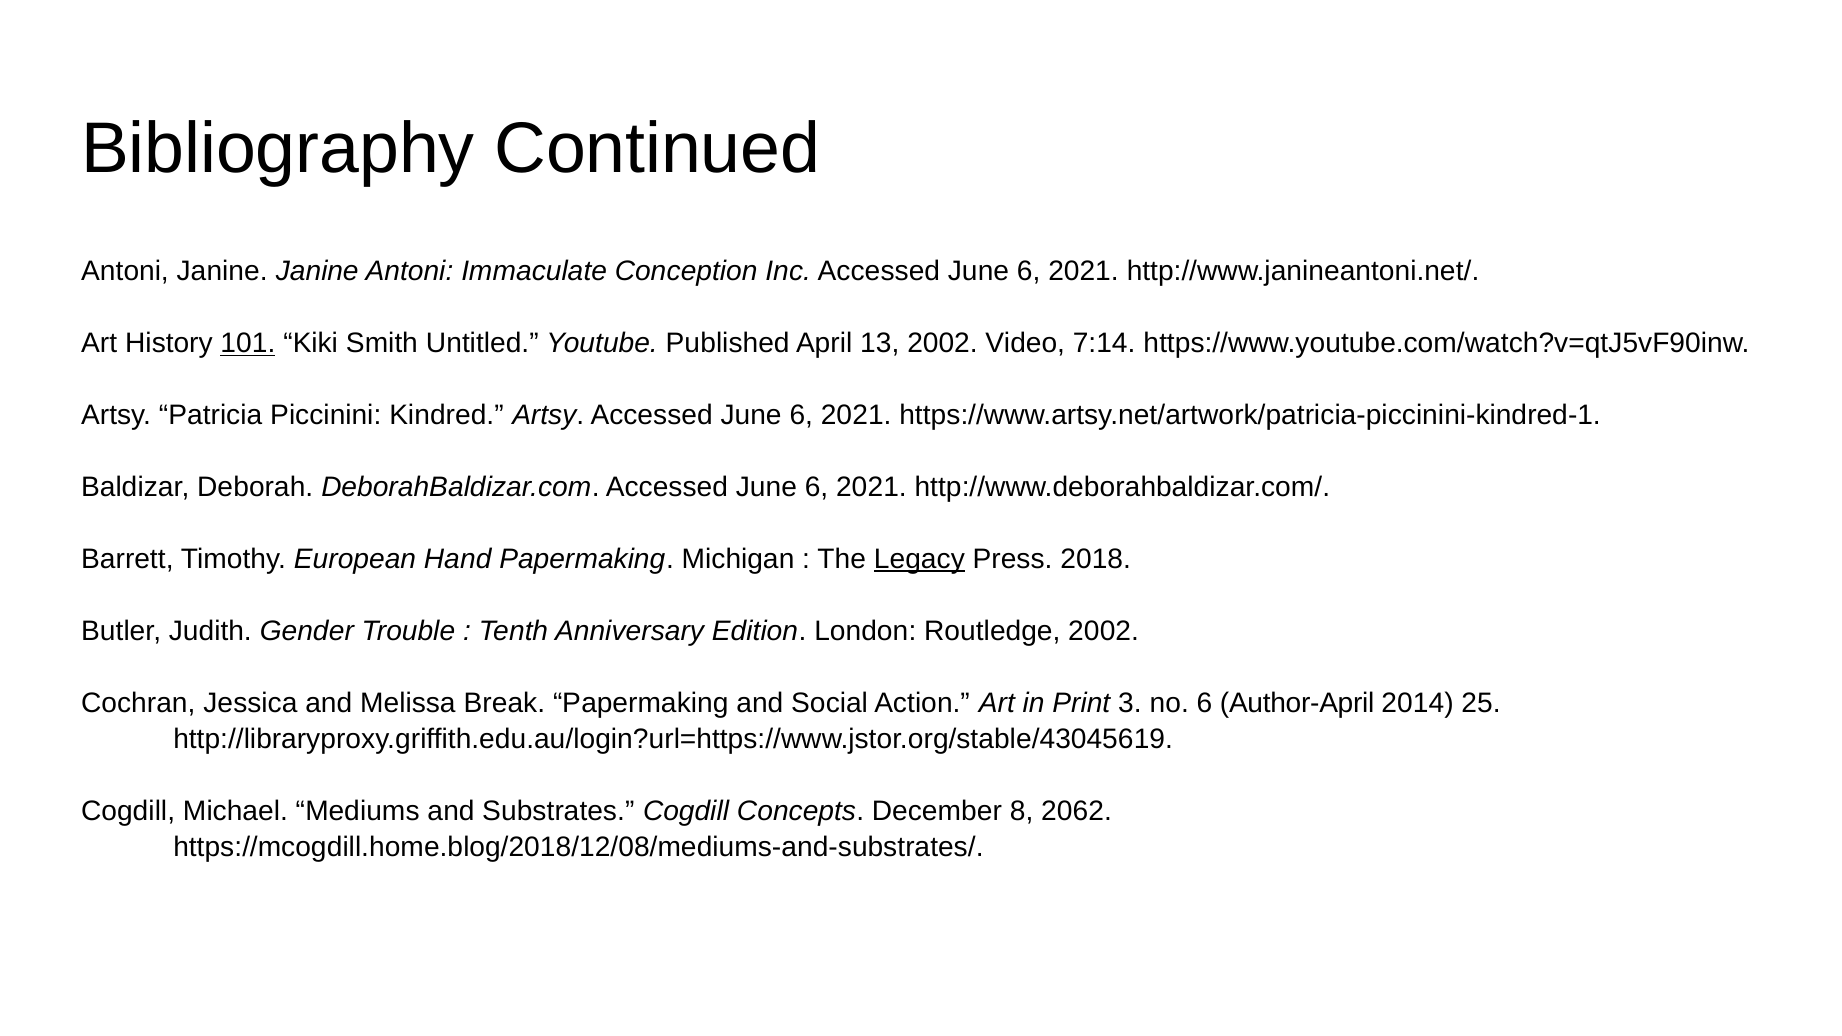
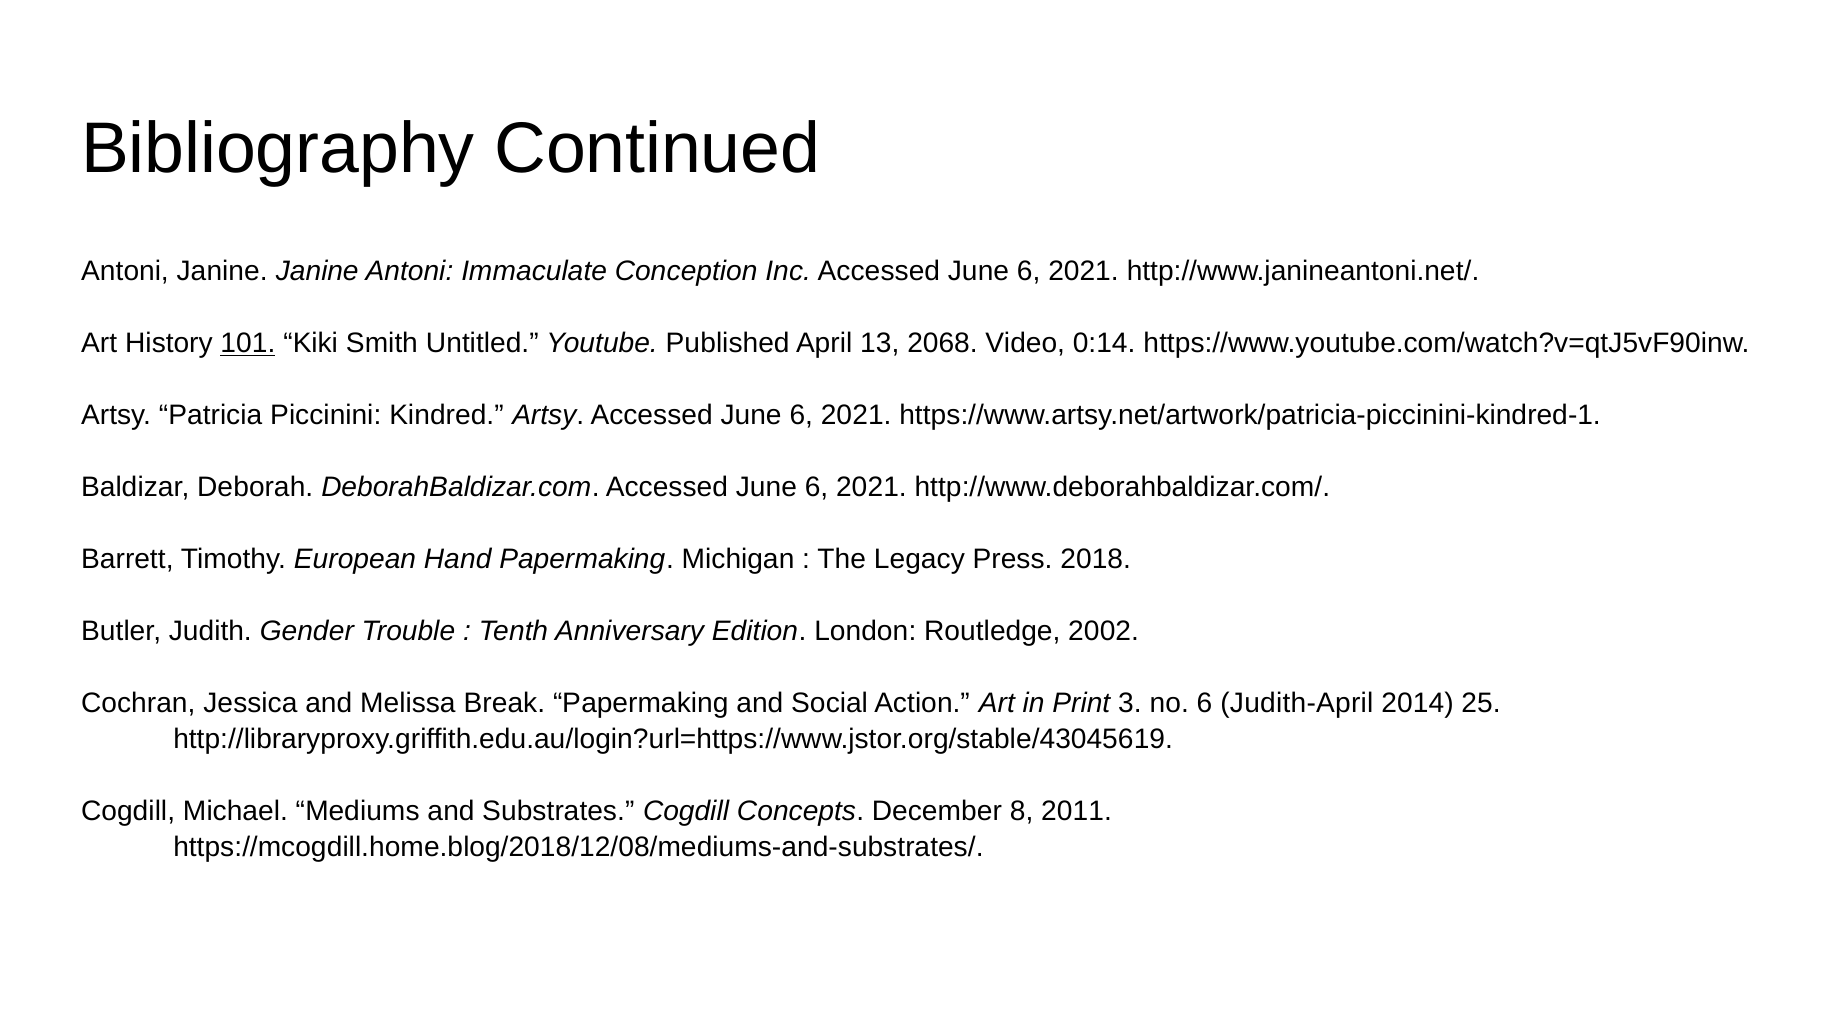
13 2002: 2002 -> 2068
7:14: 7:14 -> 0:14
Legacy underline: present -> none
Author-April: Author-April -> Judith-April
2062: 2062 -> 2011
